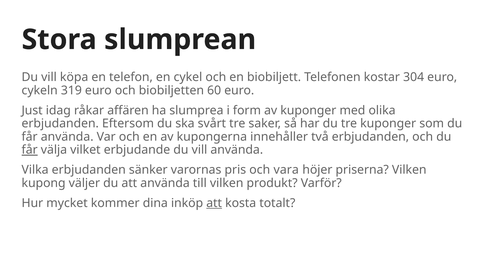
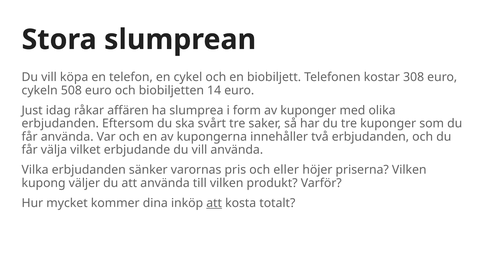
304: 304 -> 308
319: 319 -> 508
60: 60 -> 14
får at (30, 150) underline: present -> none
vara: vara -> eller
